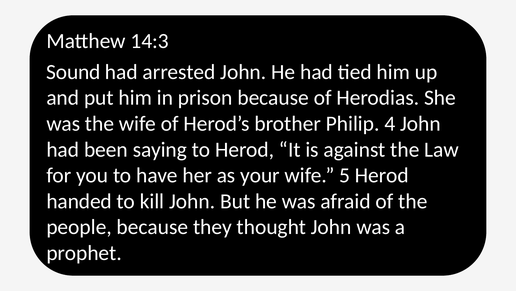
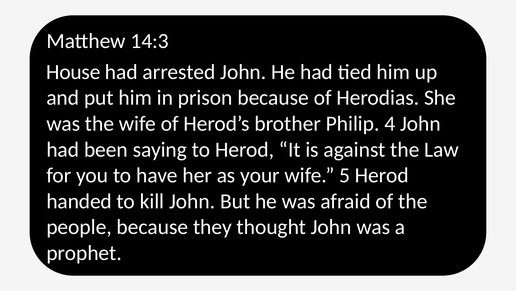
Sound: Sound -> House
